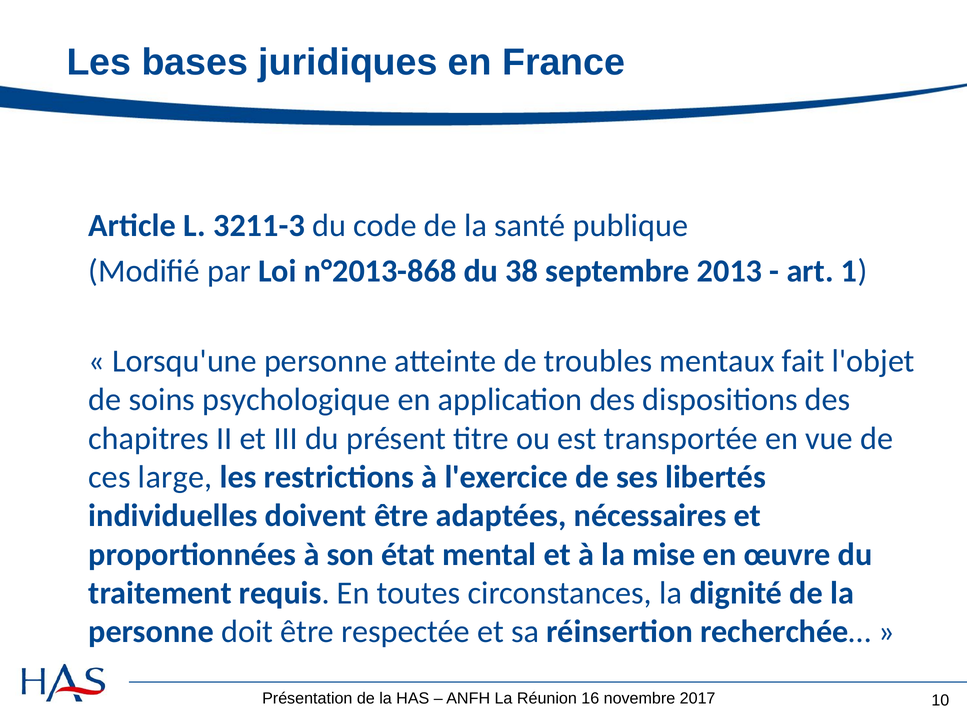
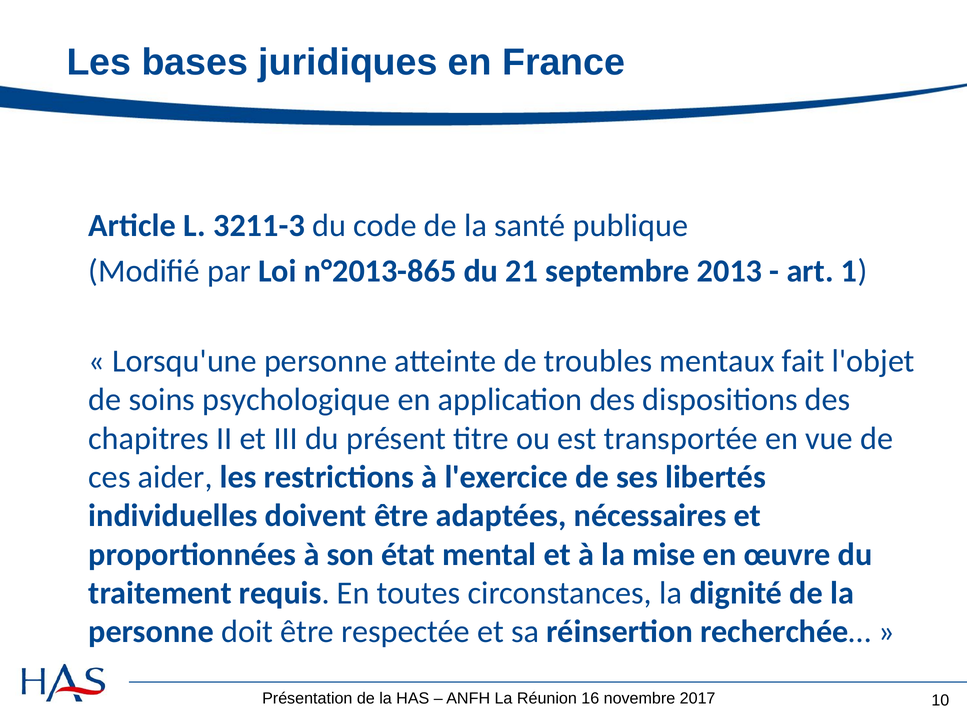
n°2013-868: n°2013-868 -> n°2013-865
38: 38 -> 21
large: large -> aider
